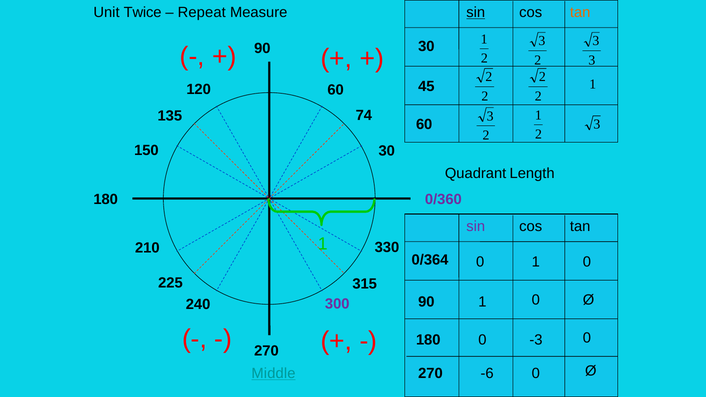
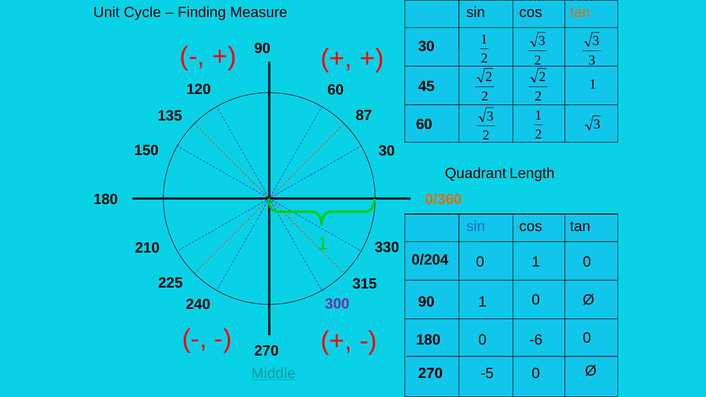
Twice: Twice -> Cycle
Repeat: Repeat -> Finding
sin at (476, 12) underline: present -> none
74: 74 -> 87
0/360 colour: purple -> orange
sin at (476, 227) colour: purple -> blue
0/364: 0/364 -> 0/204
-3: -3 -> -6
-6: -6 -> -5
